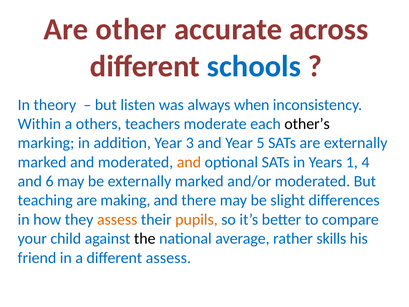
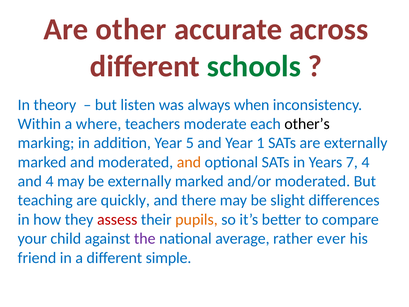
schools colour: blue -> green
others: others -> where
3: 3 -> 5
5: 5 -> 1
1: 1 -> 7
and 6: 6 -> 4
making: making -> quickly
assess at (117, 219) colour: orange -> red
the colour: black -> purple
skills: skills -> ever
different assess: assess -> simple
